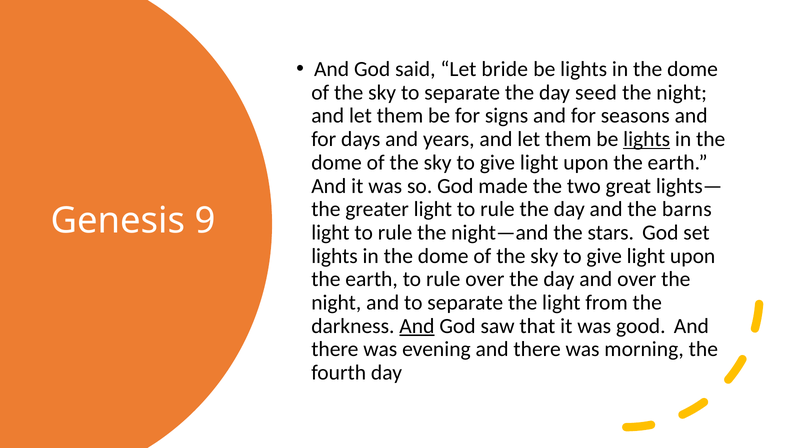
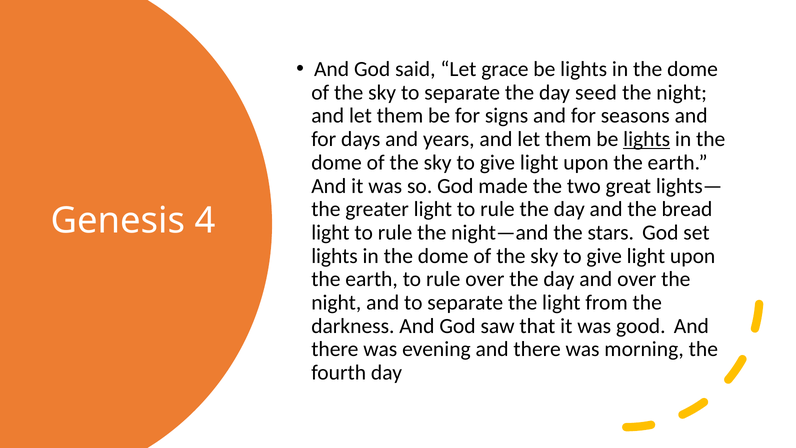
bride: bride -> grace
barns: barns -> bread
9: 9 -> 4
And at (417, 326) underline: present -> none
